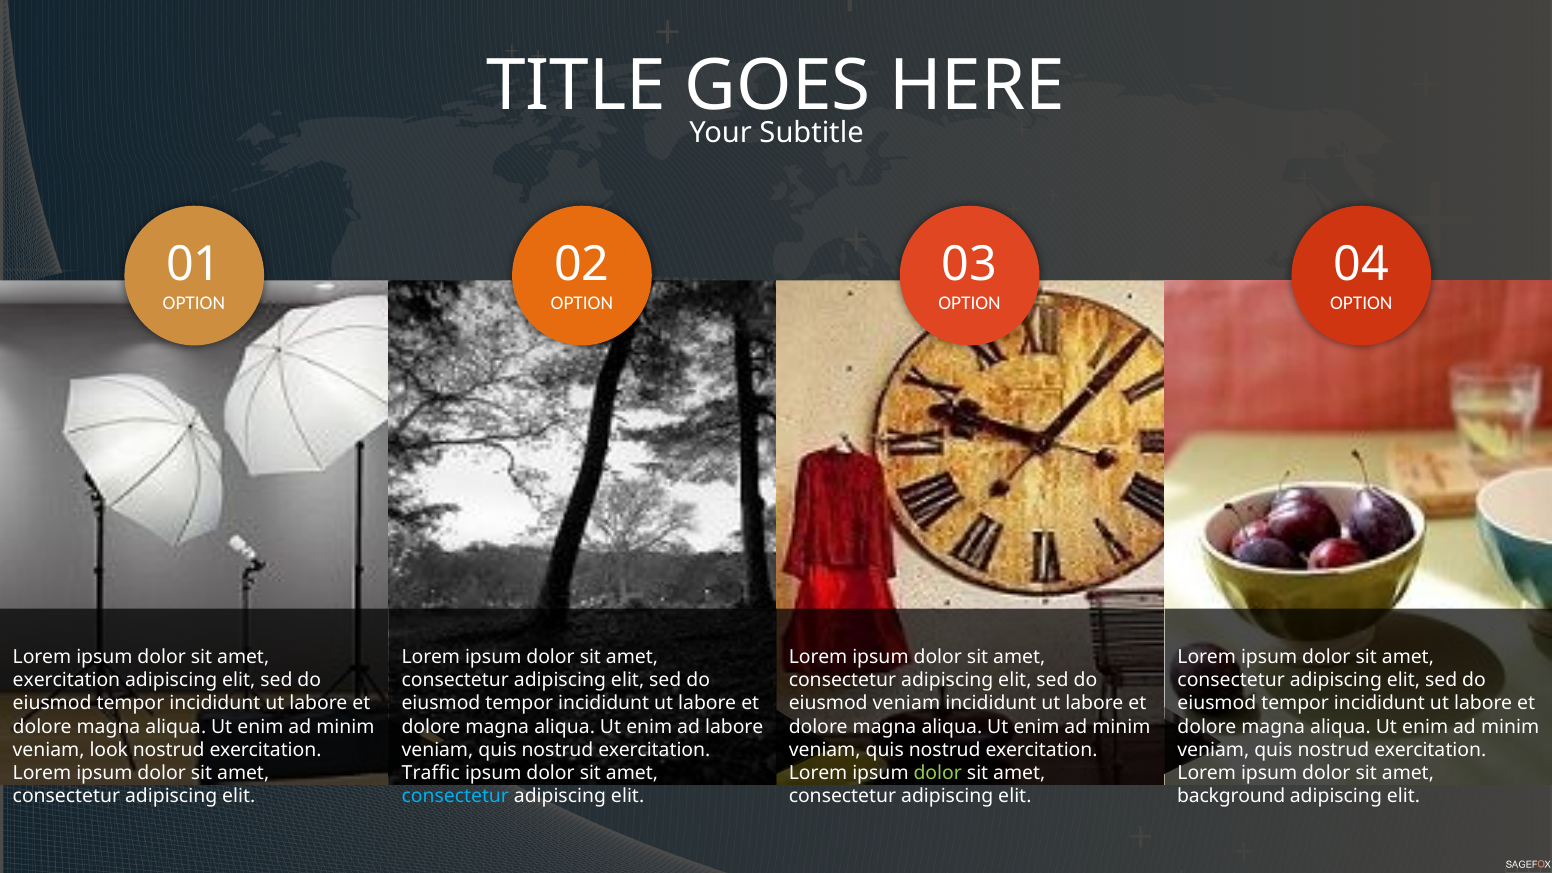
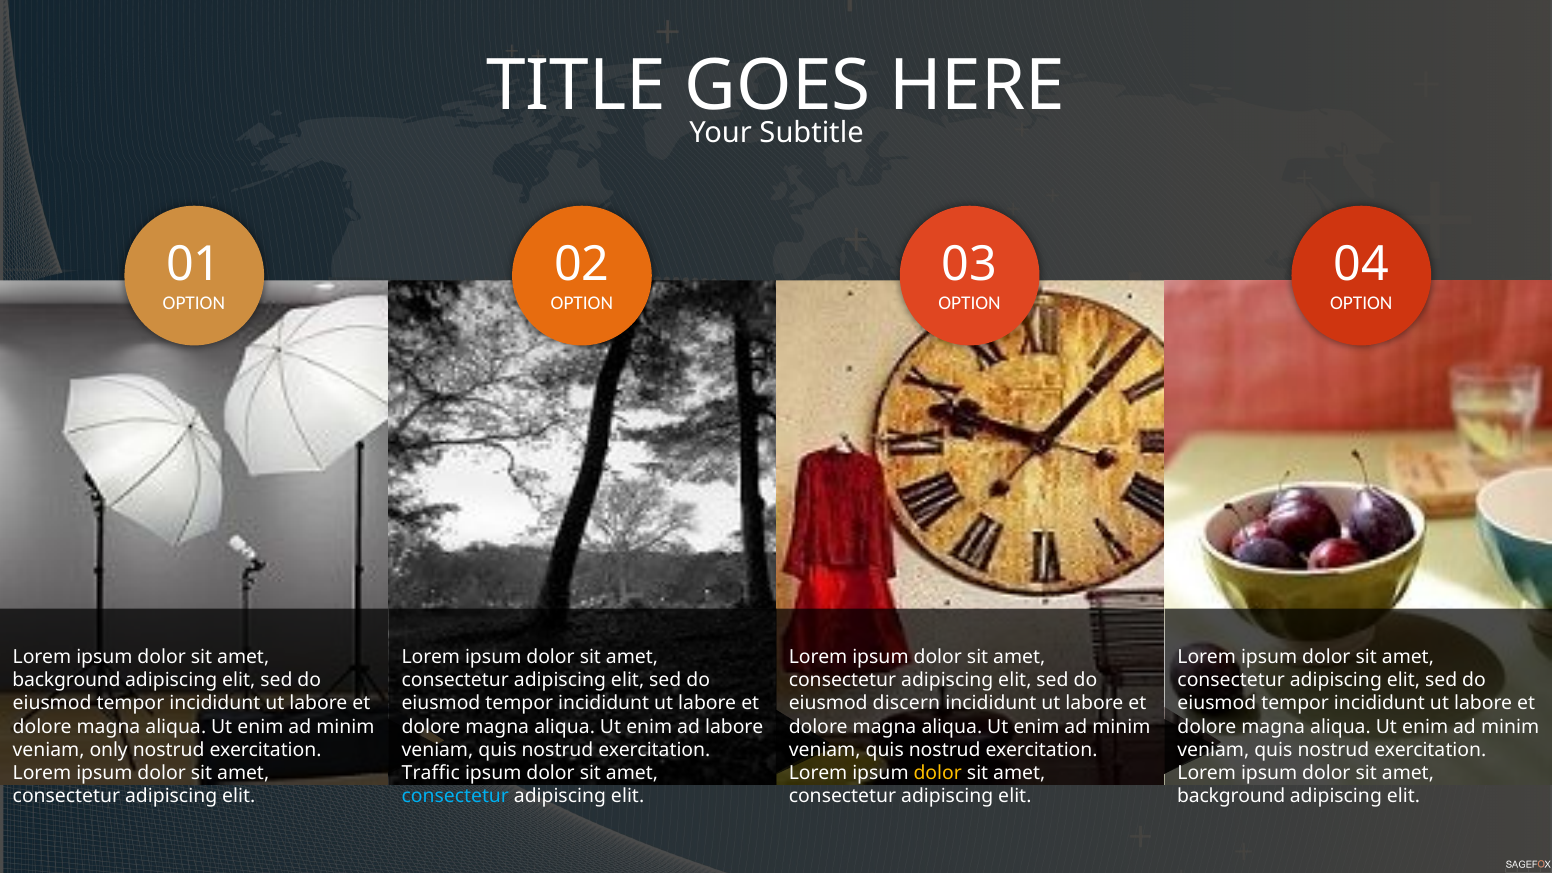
exercitation at (66, 680): exercitation -> background
eiusmod veniam: veniam -> discern
look: look -> only
dolor at (938, 773) colour: light green -> yellow
